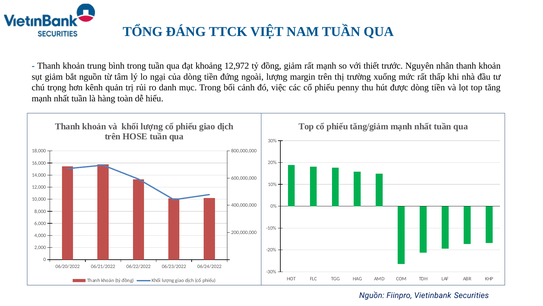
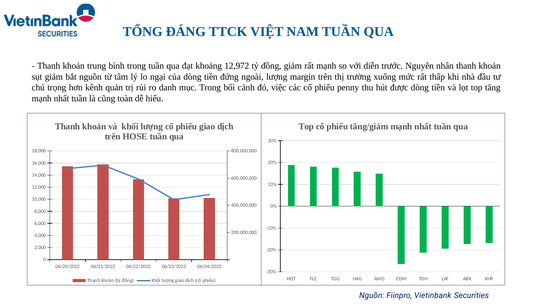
thiết: thiết -> diễn
hàng: hàng -> cũng
